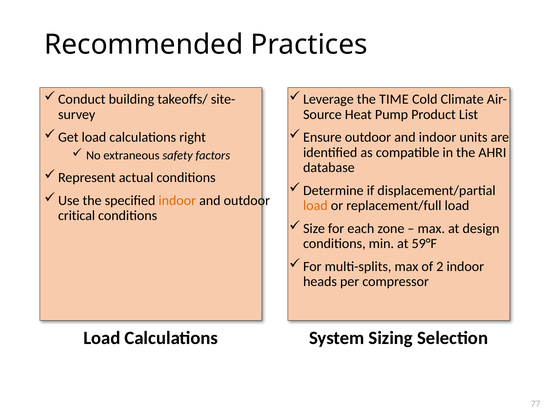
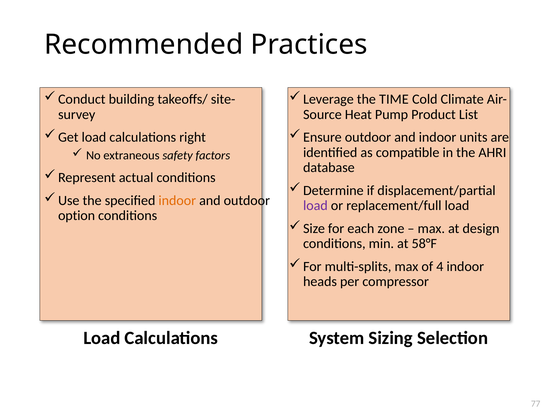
load at (315, 206) colour: orange -> purple
critical: critical -> option
59°F: 59°F -> 58°F
2: 2 -> 4
